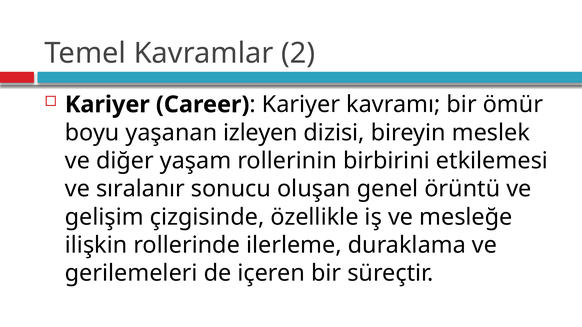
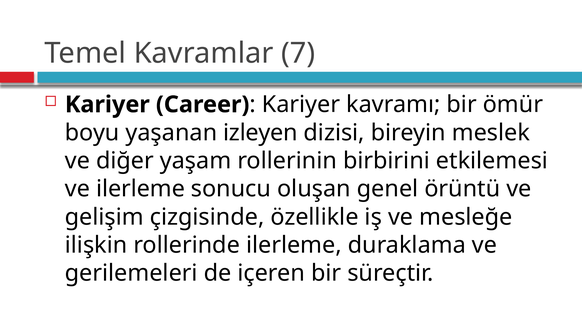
2: 2 -> 7
ve sıralanır: sıralanır -> ilerleme
